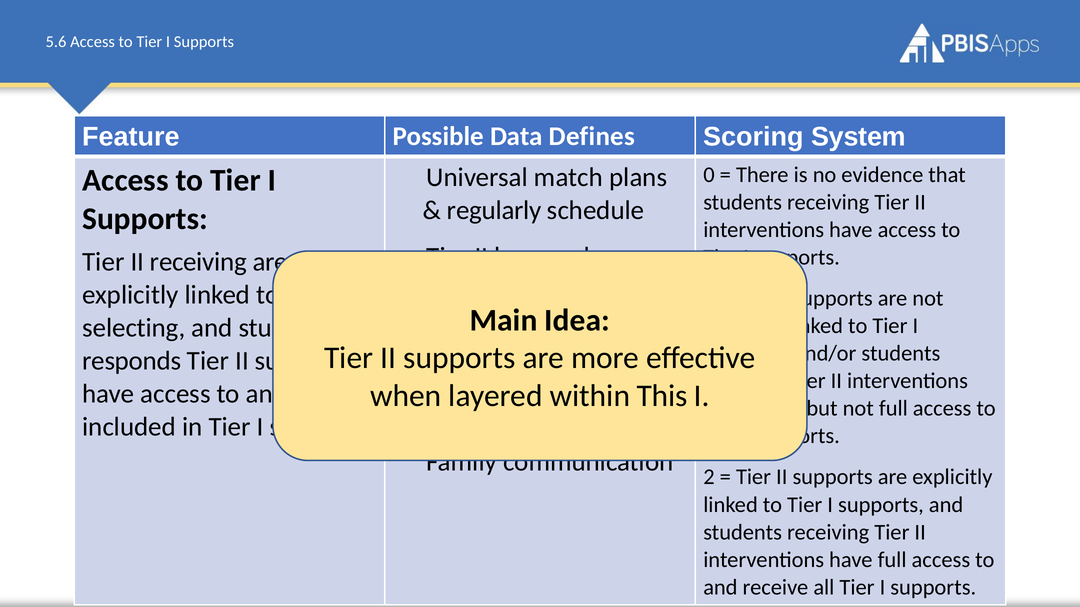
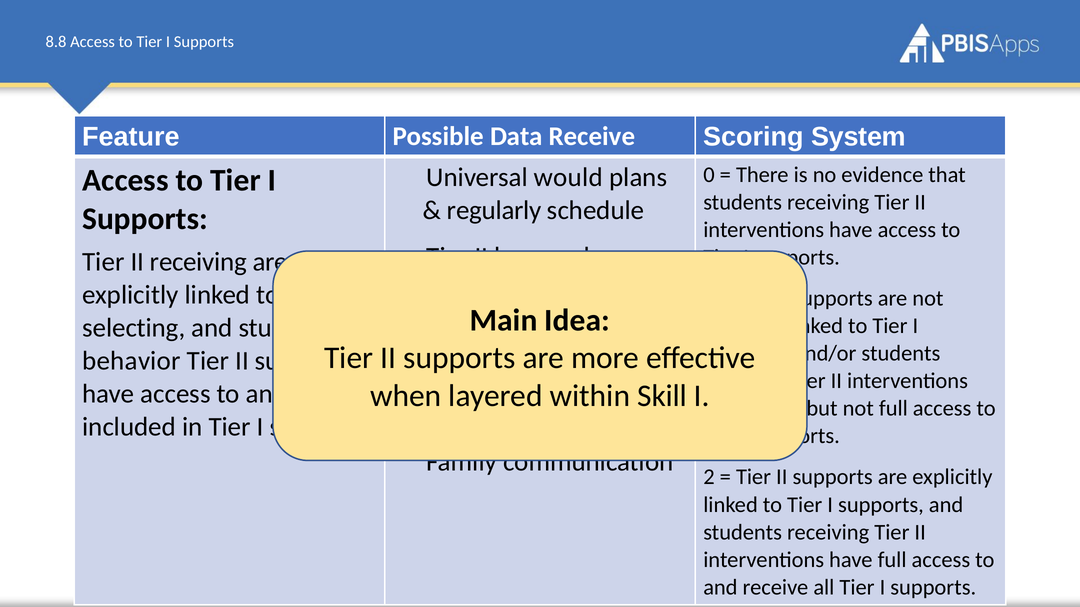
5.6: 5.6 -> 8.8
Data Defines: Defines -> Receive
match: match -> would
responds: responds -> behavior
This: This -> Skill
